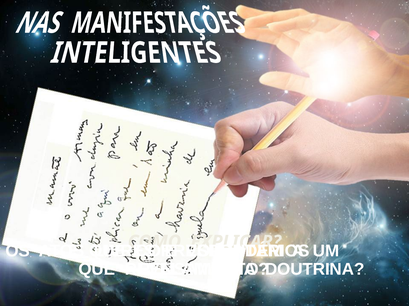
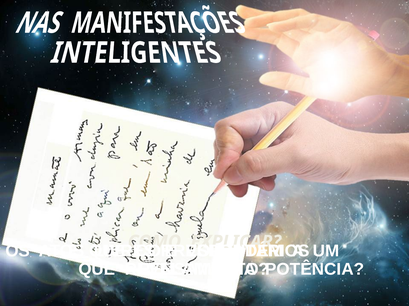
DOUTRINA: DOUTRINA -> POTÊNCIA
